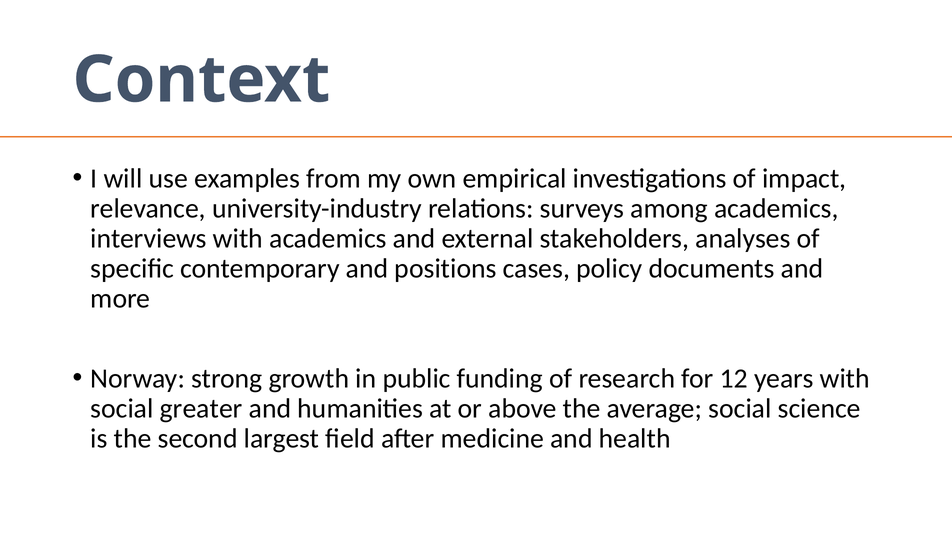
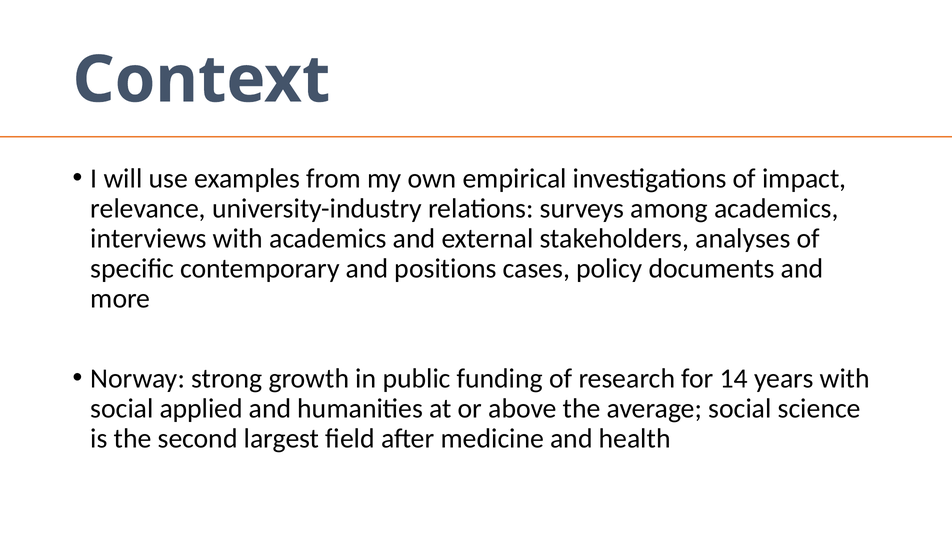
12: 12 -> 14
greater: greater -> applied
